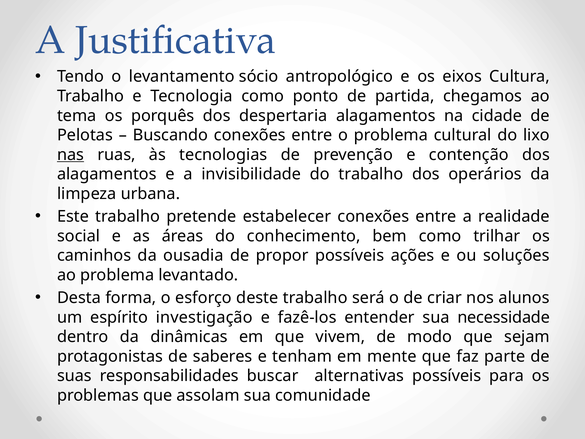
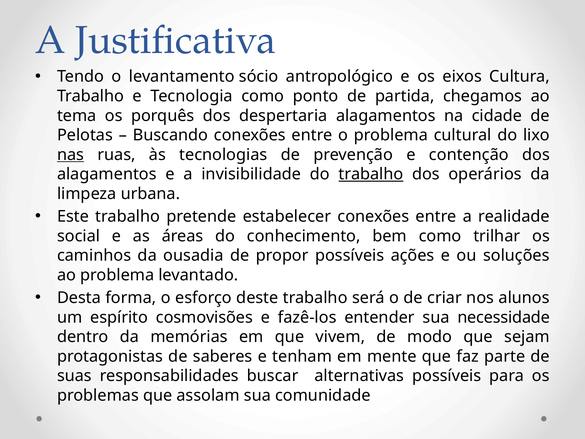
trabalho at (371, 174) underline: none -> present
investigação: investigação -> cosmovisões
dinâmicas: dinâmicas -> memórias
